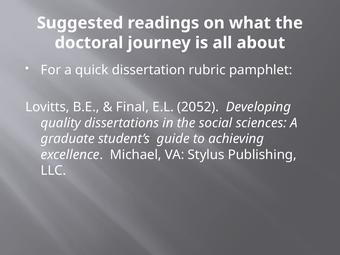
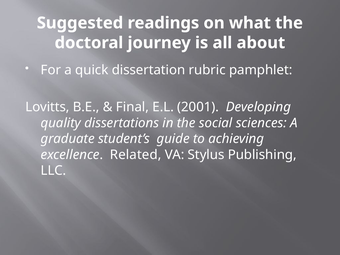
2052: 2052 -> 2001
Michael: Michael -> Related
